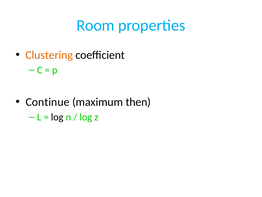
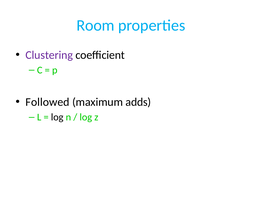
Clustering colour: orange -> purple
Continue: Continue -> Followed
then: then -> adds
